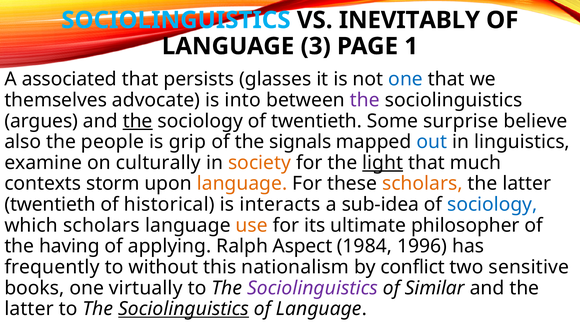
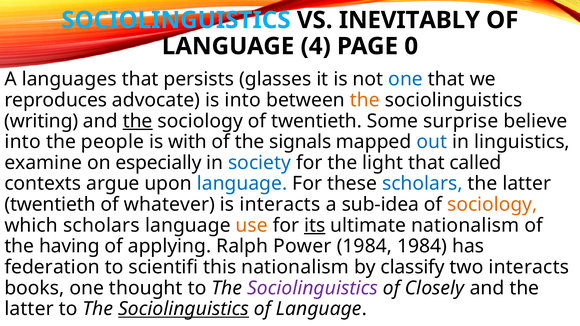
3: 3 -> 4
1: 1 -> 0
associated: associated -> languages
themselves: themselves -> reproduces
the at (365, 100) colour: purple -> orange
argues: argues -> writing
also at (23, 142): also -> into
grip: grip -> with
culturally: culturally -> especially
society colour: orange -> blue
light underline: present -> none
much: much -> called
storm: storm -> argue
language at (242, 184) colour: orange -> blue
scholars at (422, 184) colour: orange -> blue
historical: historical -> whatever
sociology at (492, 205) colour: blue -> orange
its underline: none -> present
ultimate philosopher: philosopher -> nationalism
Aspect: Aspect -> Power
1984 1996: 1996 -> 1984
frequently: frequently -> federation
without: without -> scientifi
conflict: conflict -> classify
two sensitive: sensitive -> interacts
virtually: virtually -> thought
Similar: Similar -> Closely
